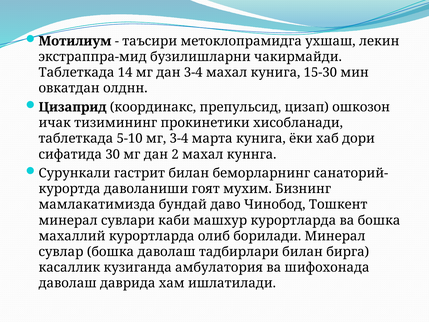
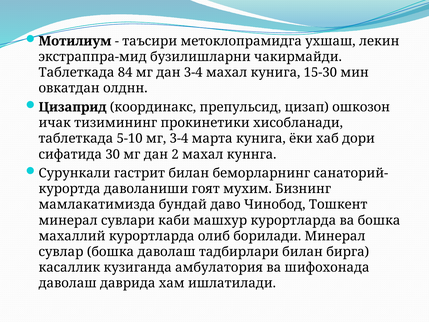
14: 14 -> 84
